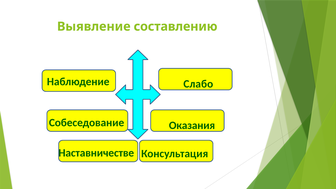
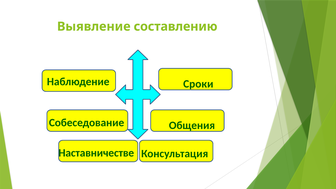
Слабо: Слабо -> Сроки
Оказания: Оказания -> Общения
